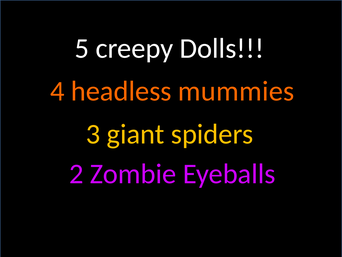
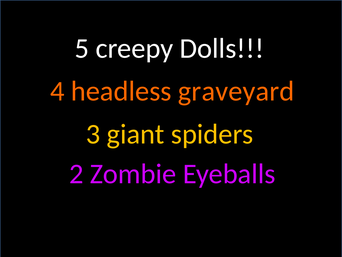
mummies: mummies -> graveyard
